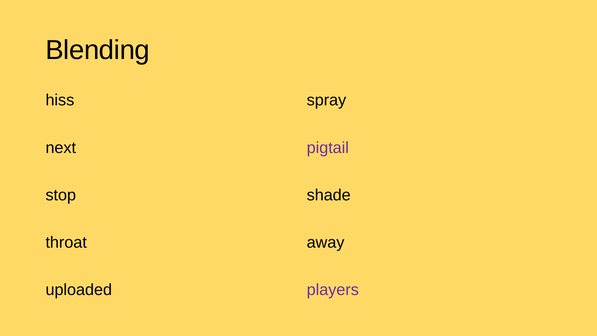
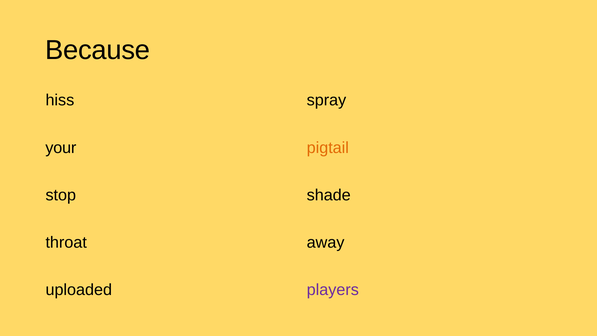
Blending: Blending -> Because
next: next -> your
pigtail colour: purple -> orange
